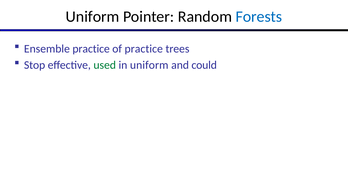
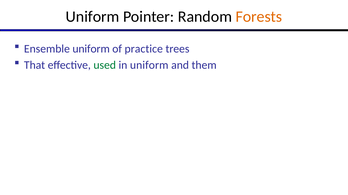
Forests colour: blue -> orange
Ensemble practice: practice -> uniform
Stop: Stop -> That
could: could -> them
